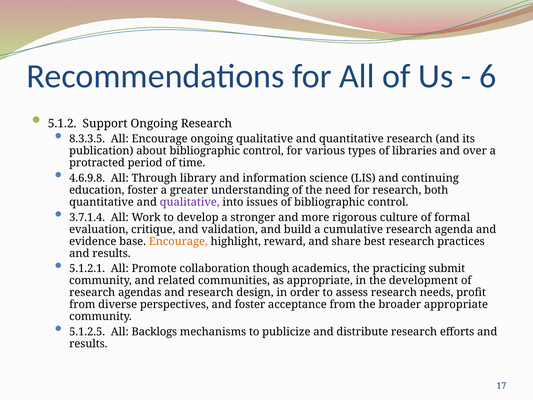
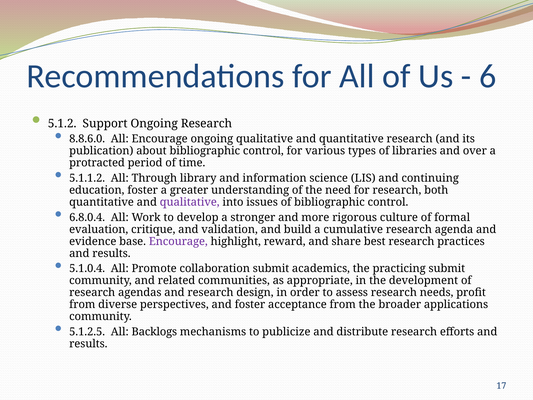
8.3.3.5: 8.3.3.5 -> 8.8.6.0
4.6.9.8: 4.6.9.8 -> 5.1.1.2
3.7.1.4: 3.7.1.4 -> 6.8.0.4
Encourage at (178, 241) colour: orange -> purple
5.1.2.1: 5.1.2.1 -> 5.1.0.4
collaboration though: though -> submit
broader appropriate: appropriate -> applications
